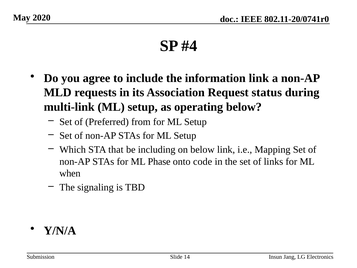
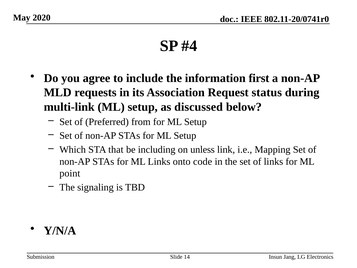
information link: link -> first
operating: operating -> discussed
on below: below -> unless
ML Phase: Phase -> Links
when: when -> point
